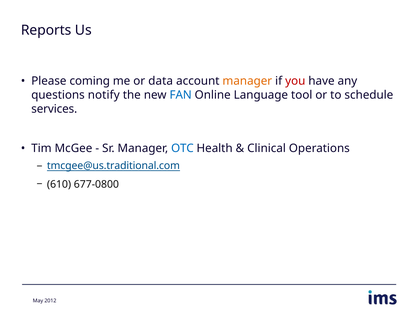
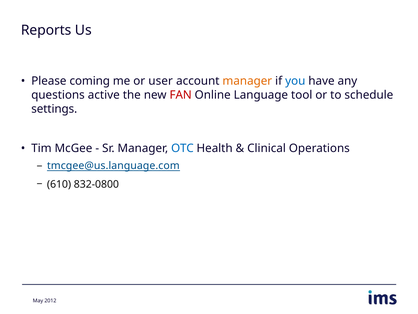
data: data -> user
you colour: red -> blue
notify: notify -> active
FAN colour: blue -> red
services: services -> settings
tmcgee@us.traditional.com: tmcgee@us.traditional.com -> tmcgee@us.language.com
677-0800: 677-0800 -> 832-0800
